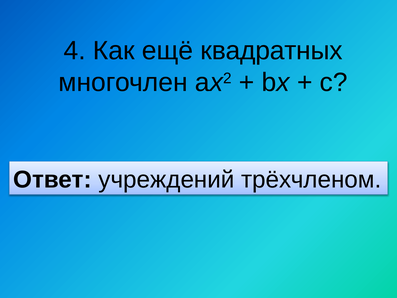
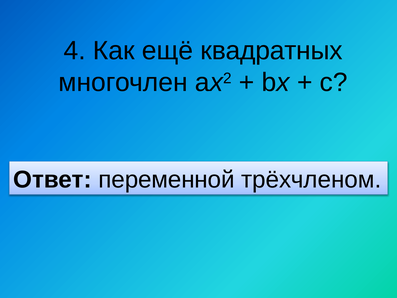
учреждений: учреждений -> переменной
